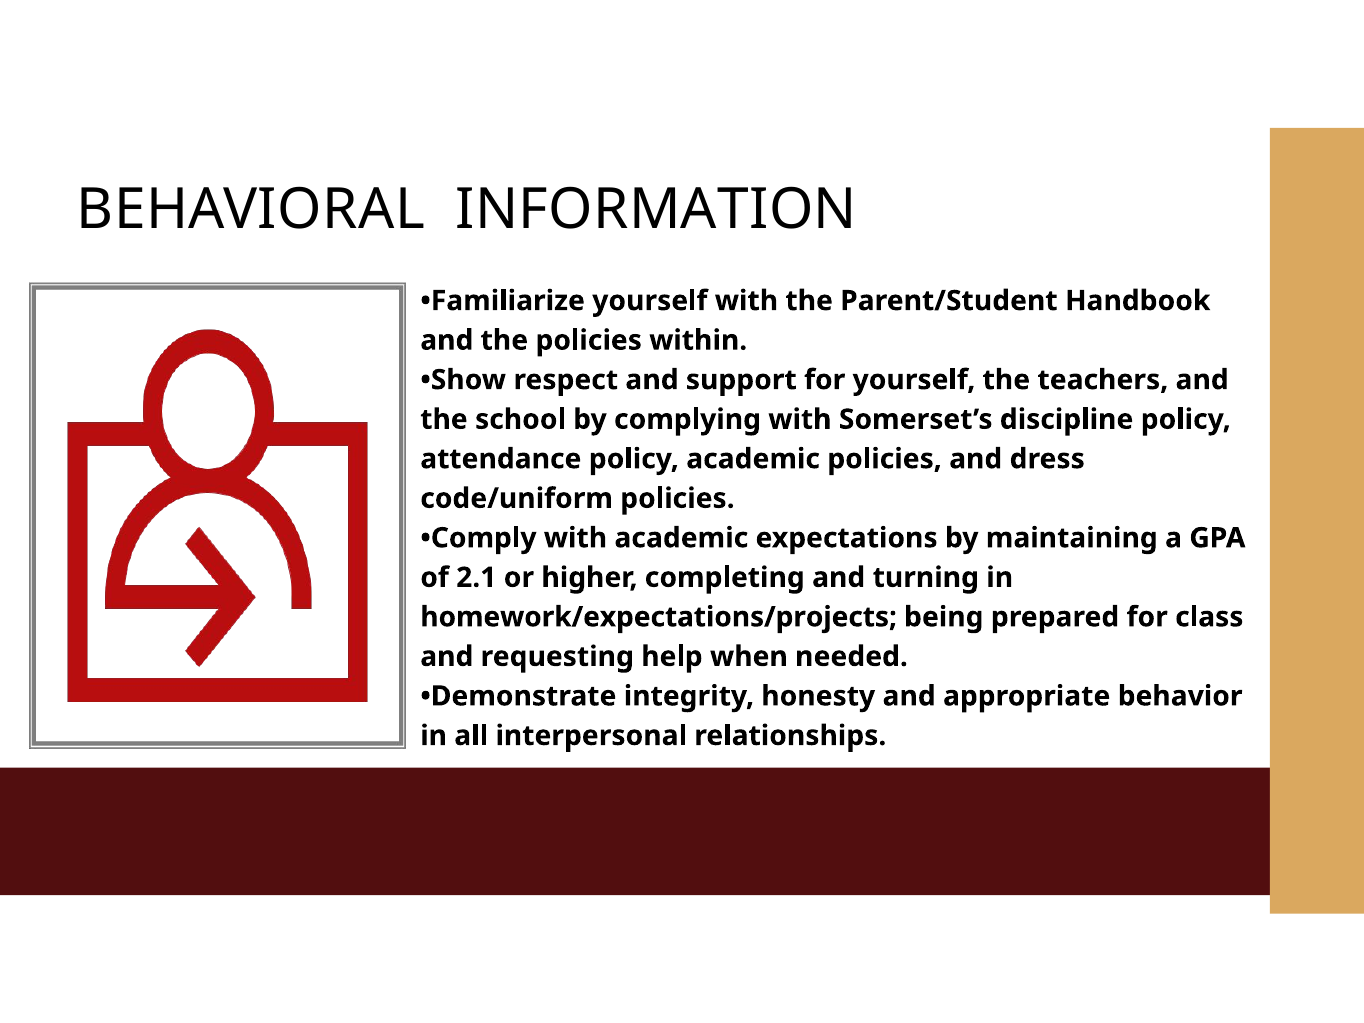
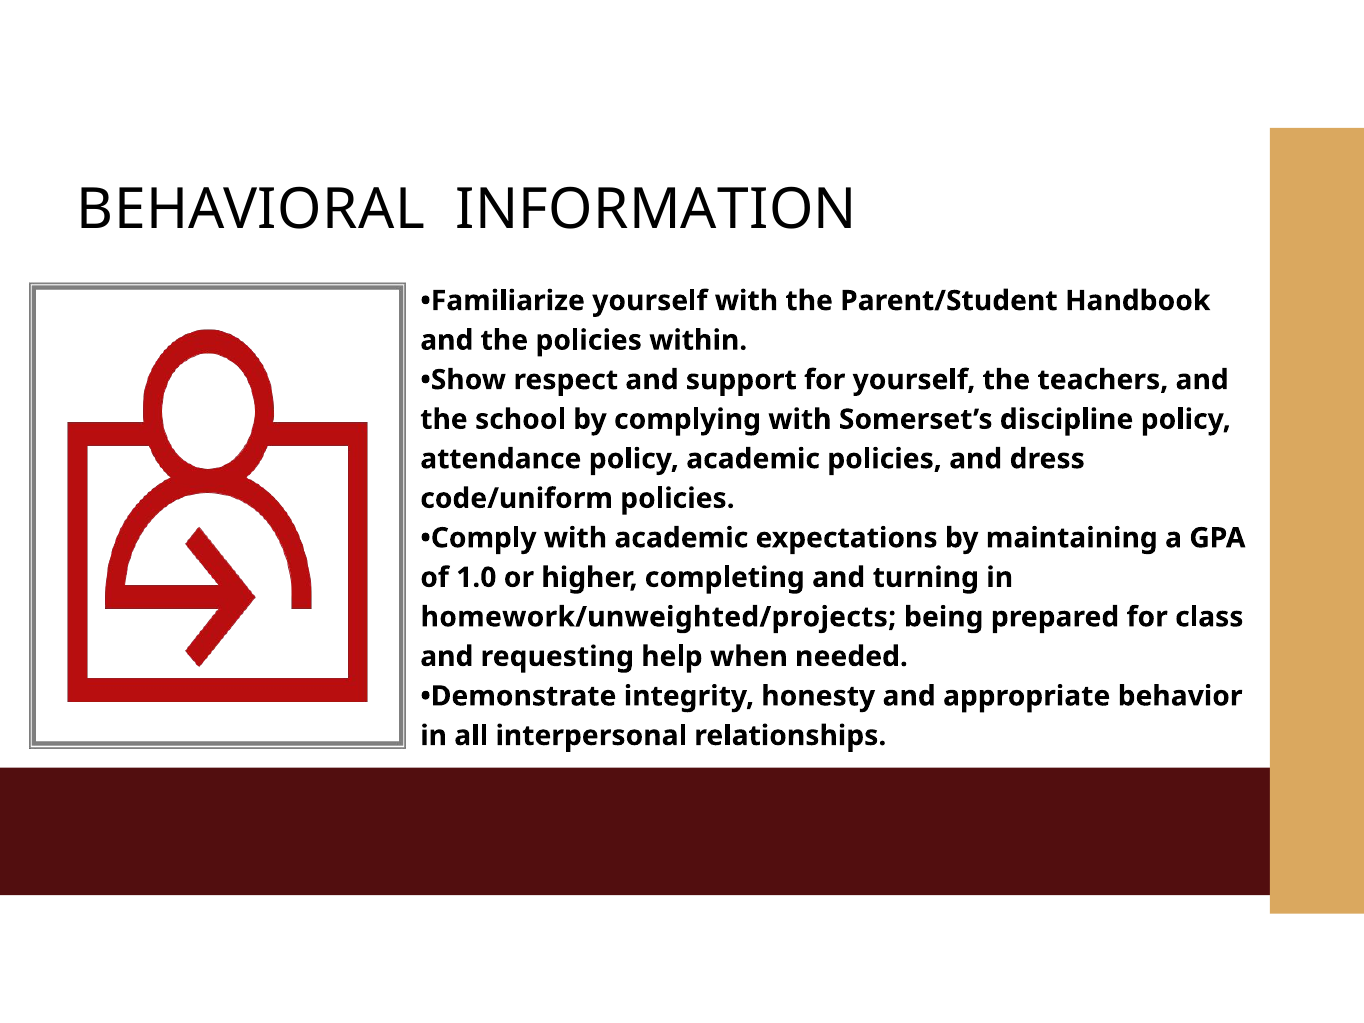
2.1: 2.1 -> 1.0
homework/expectations/projects: homework/expectations/projects -> homework/unweighted/projects
